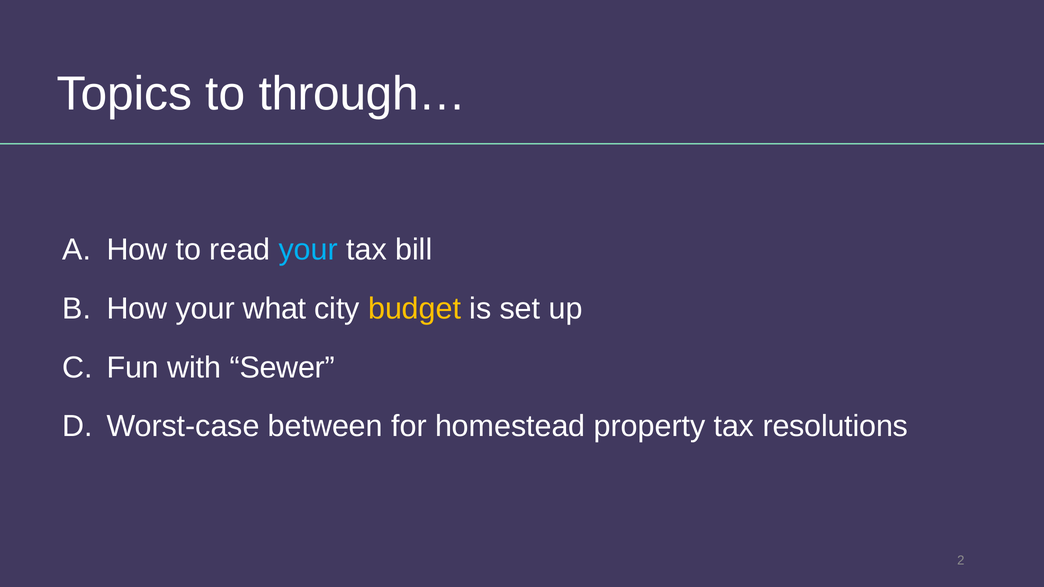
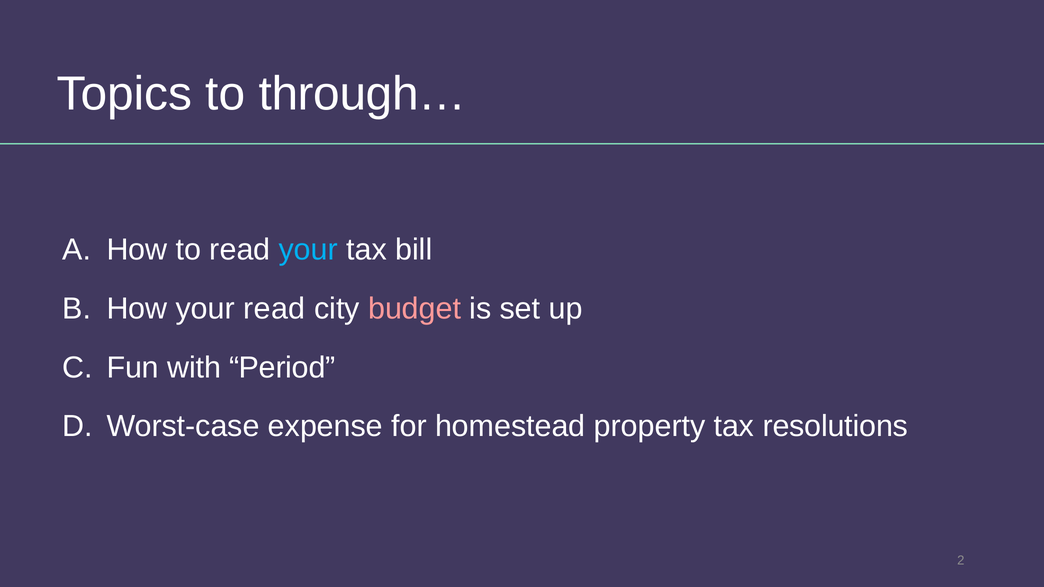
your what: what -> read
budget colour: yellow -> pink
Sewer: Sewer -> Period
between: between -> expense
